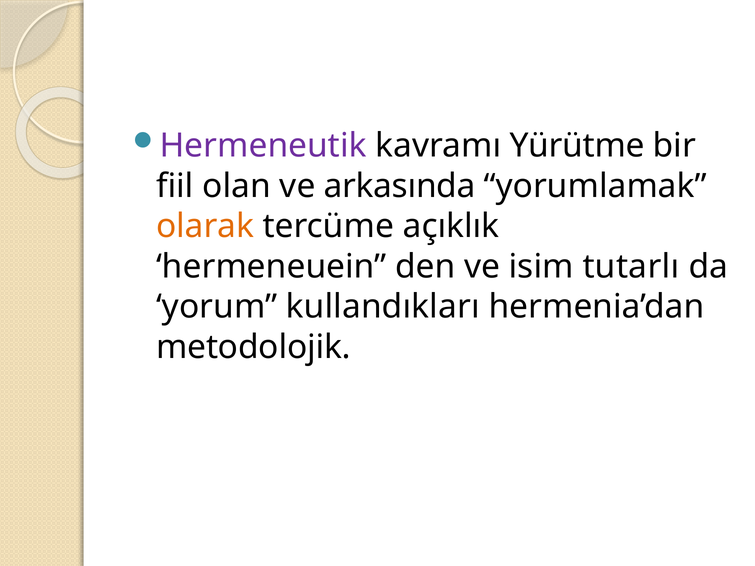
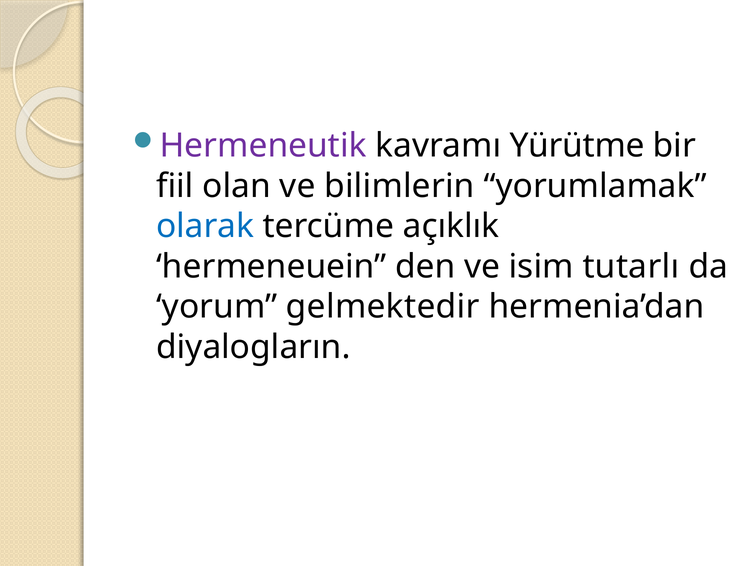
arkasında: arkasında -> bilimlerin
olarak colour: orange -> blue
kullandıkları: kullandıkları -> gelmektedir
metodolojik: metodolojik -> diyalogların
